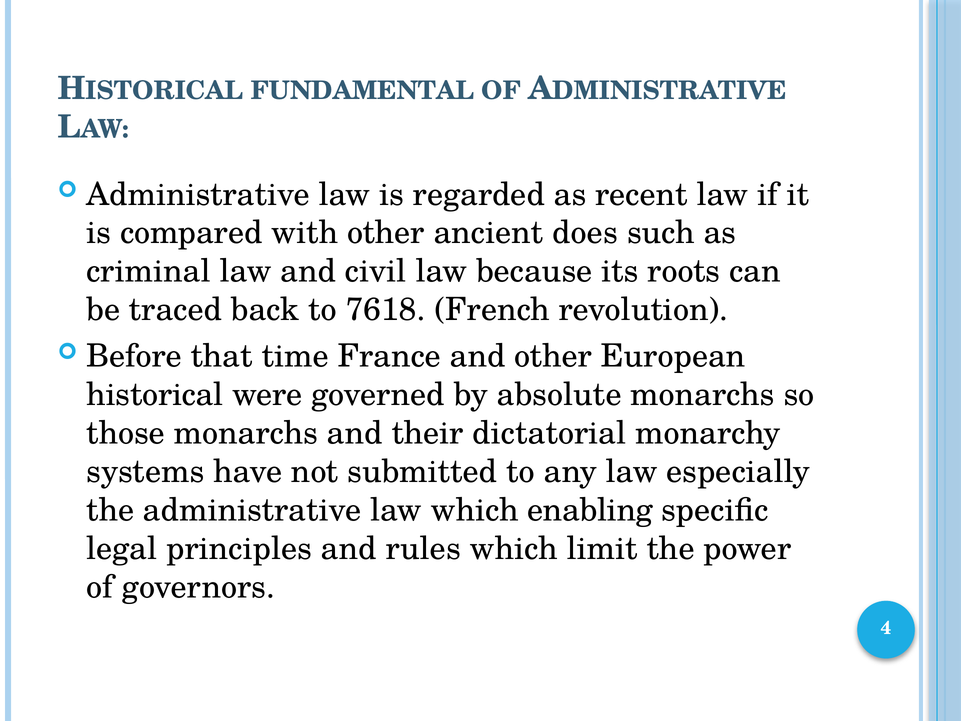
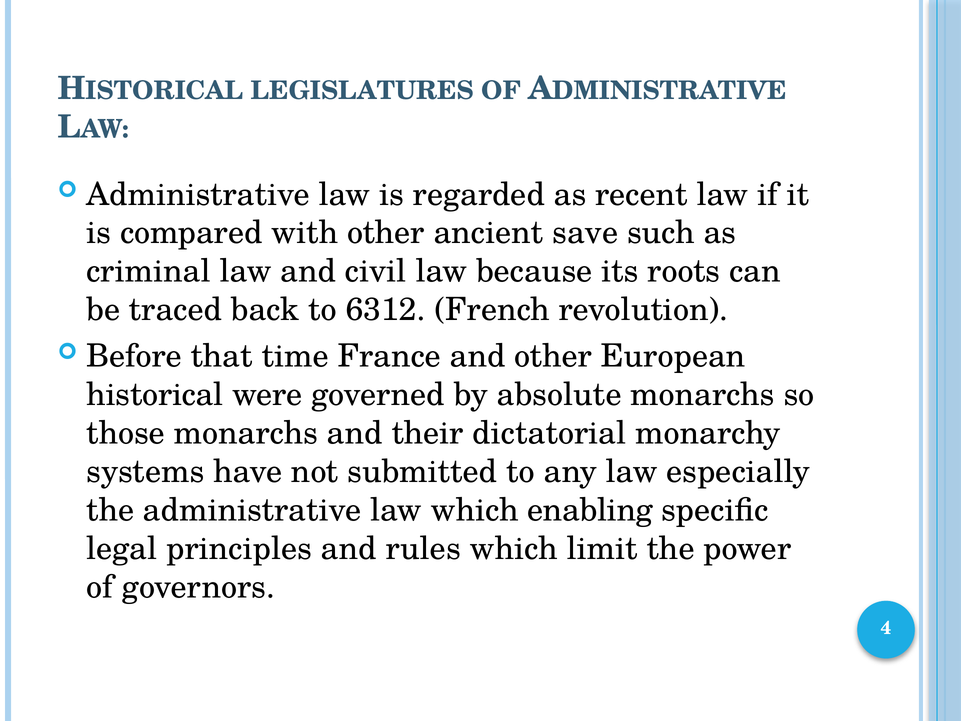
FUNDAMENTAL: FUNDAMENTAL -> LEGISLATURES
does: does -> save
7618: 7618 -> 6312
